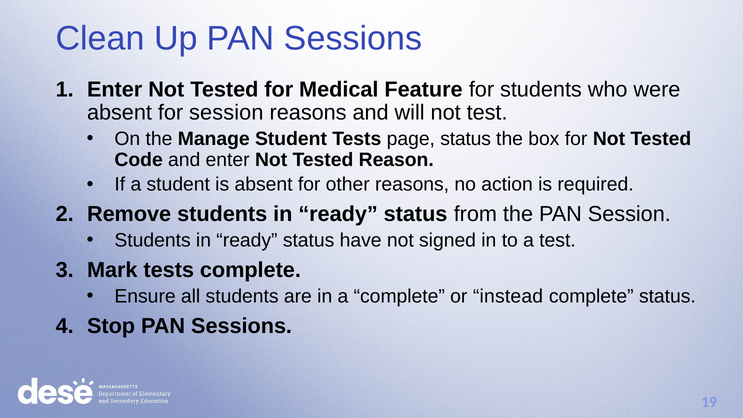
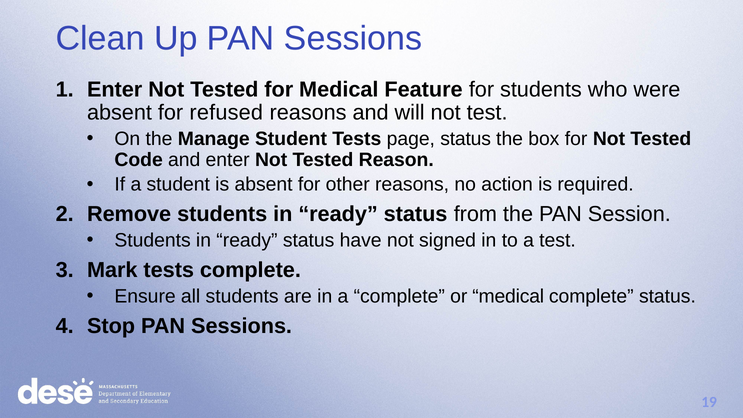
for session: session -> refused
or instead: instead -> medical
